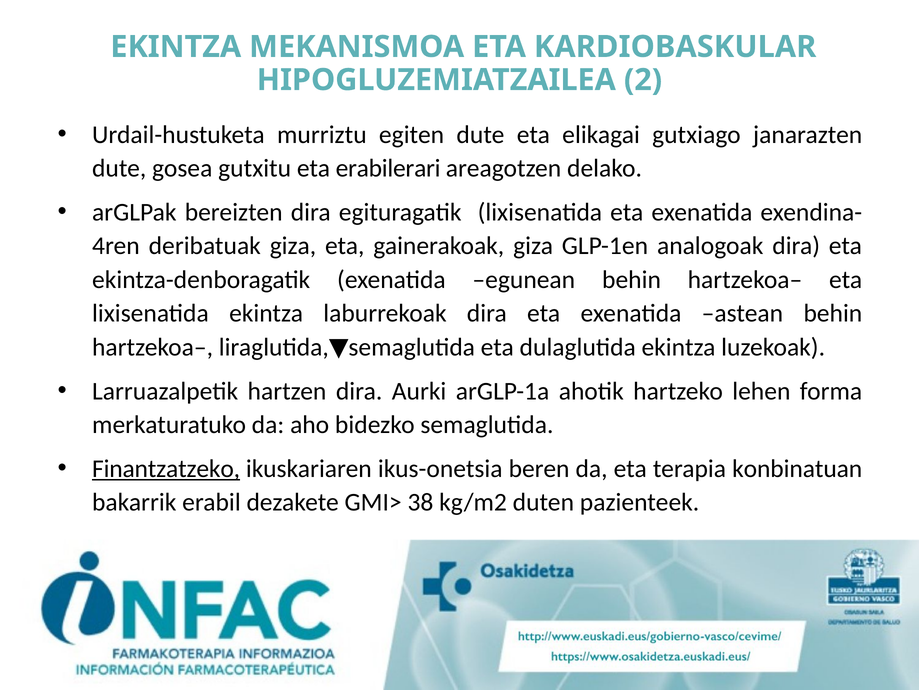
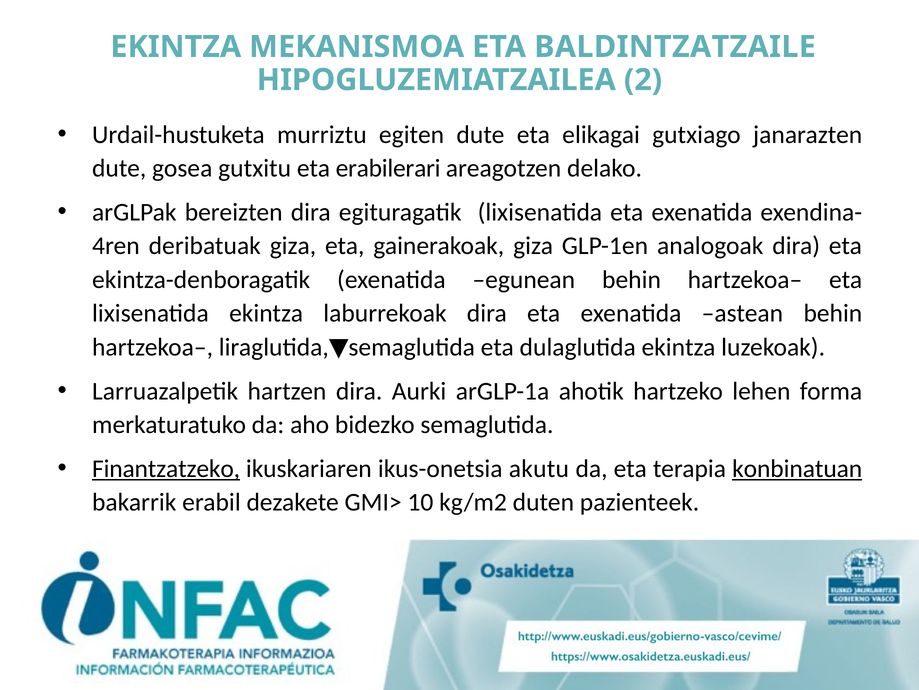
KARDIOBASKULAR: KARDIOBASKULAR -> BALDINTZATZAILE
beren: beren -> akutu
konbinatuan underline: none -> present
38: 38 -> 10
